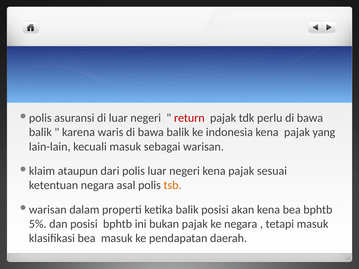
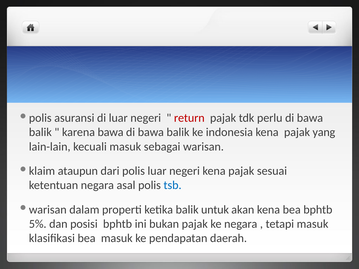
karena waris: waris -> bawa
tsb colour: orange -> blue
balik posisi: posisi -> untuk
